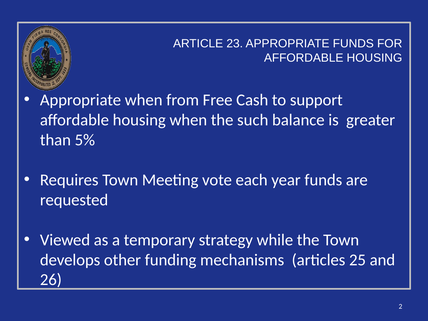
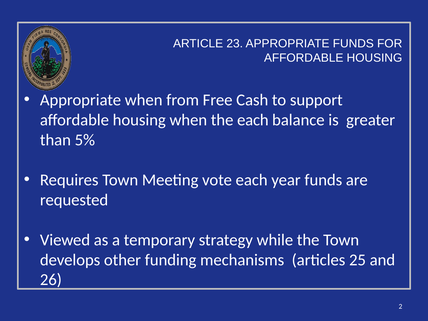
the such: such -> each
